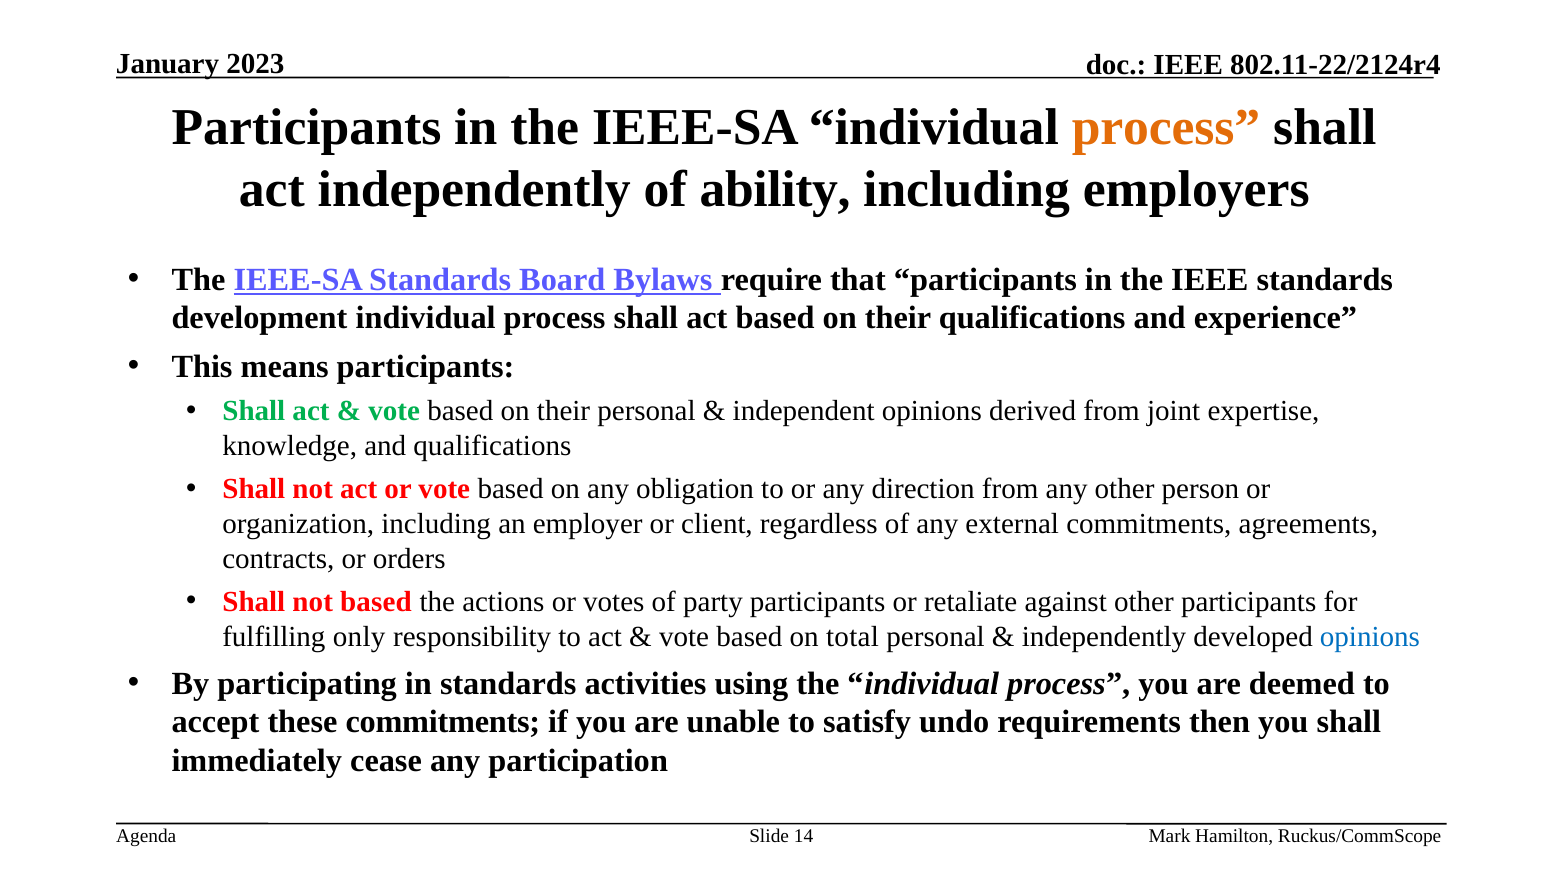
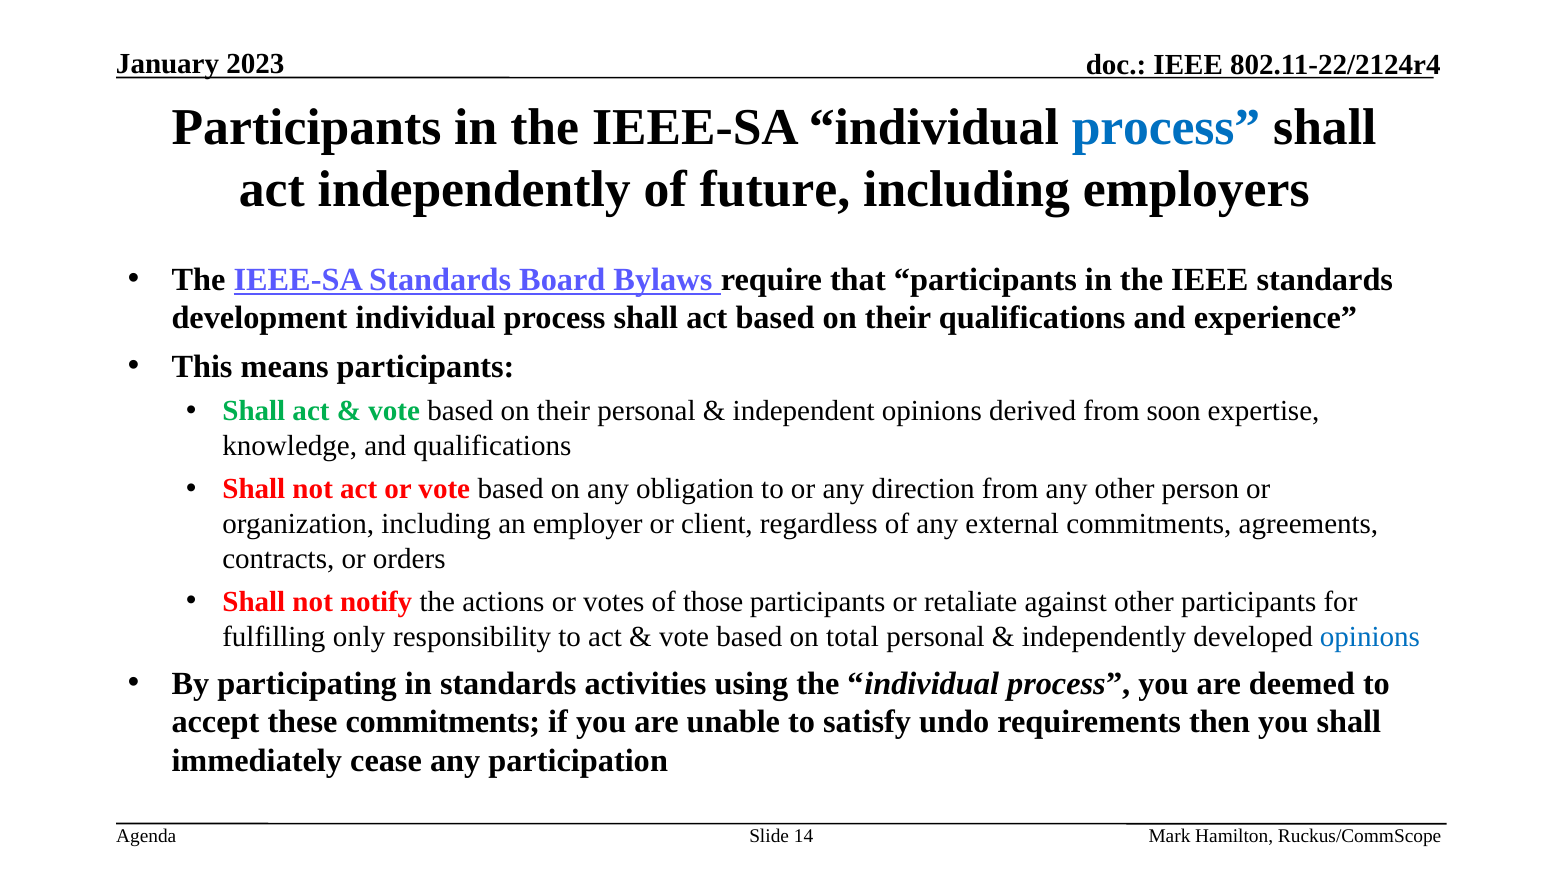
process at (1166, 127) colour: orange -> blue
ability: ability -> future
joint: joint -> soon
not based: based -> notify
party: party -> those
